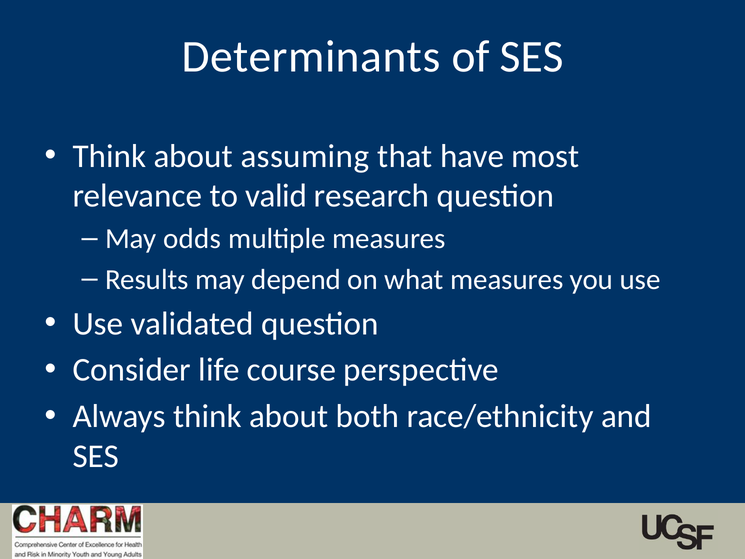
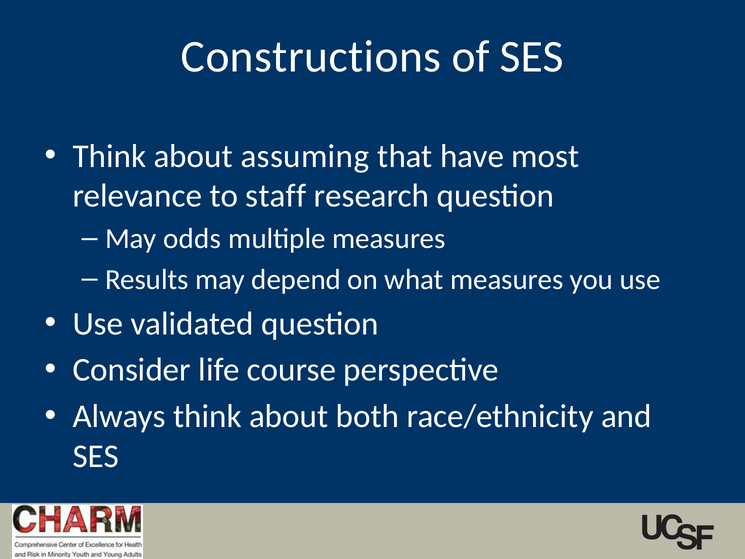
Determinants: Determinants -> Constructions
valid: valid -> staff
